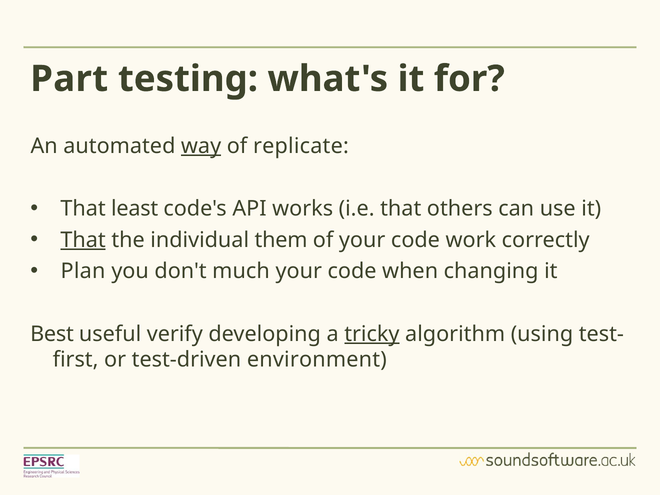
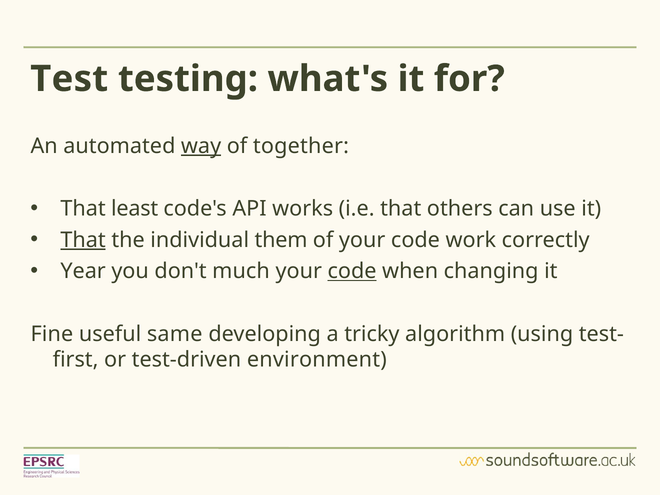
Part: Part -> Test
replicate: replicate -> together
Plan: Plan -> Year
code at (352, 271) underline: none -> present
Best: Best -> Fine
verify: verify -> same
tricky underline: present -> none
